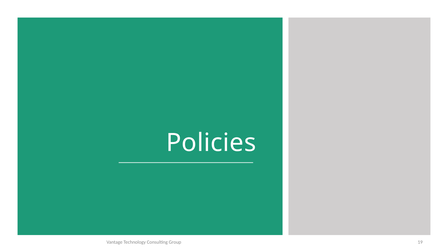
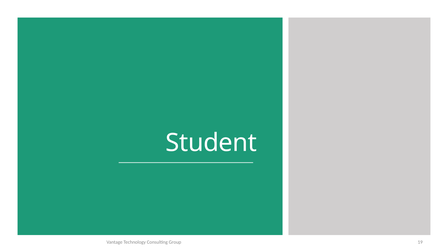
Policies: Policies -> Student
